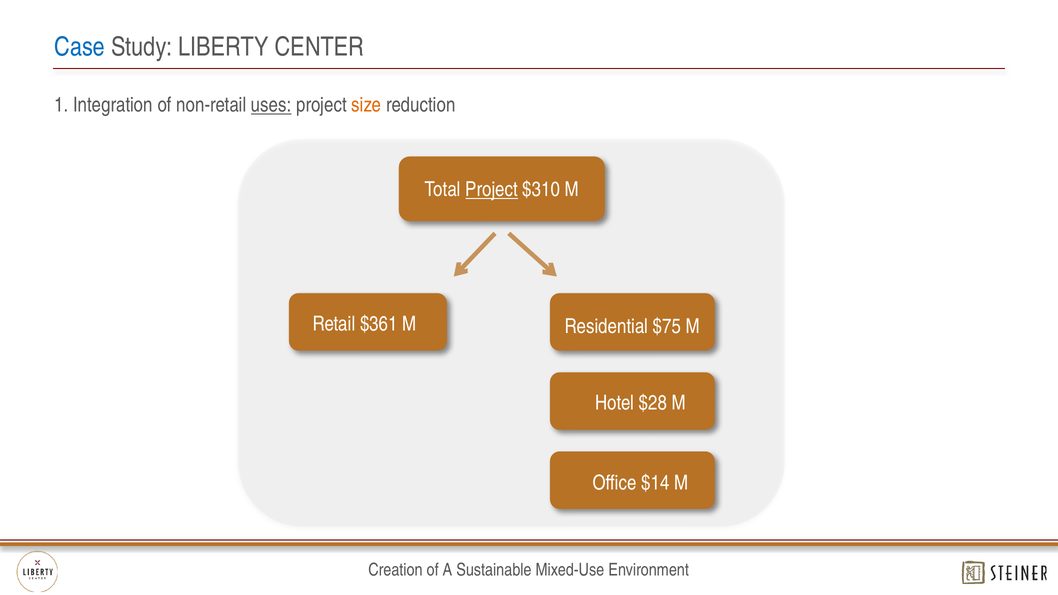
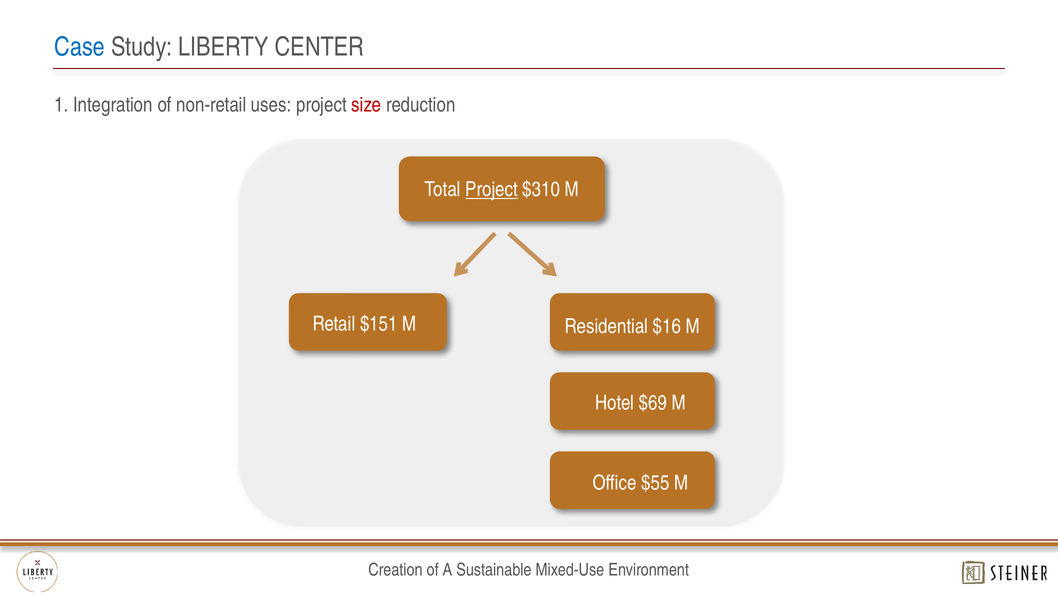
uses underline: present -> none
size colour: orange -> red
$361: $361 -> $151
$75: $75 -> $16
$28: $28 -> $69
$14: $14 -> $55
